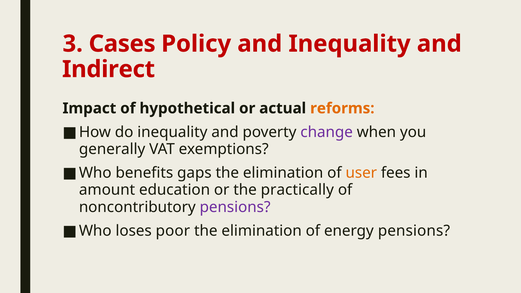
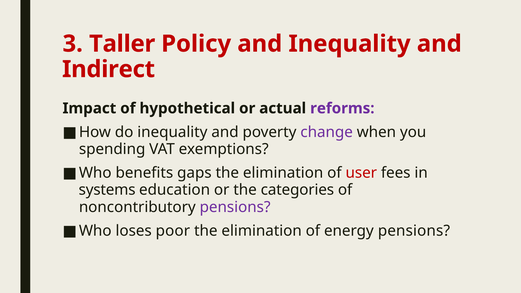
Cases: Cases -> Taller
reforms colour: orange -> purple
generally: generally -> spending
user colour: orange -> red
amount: amount -> systems
practically: practically -> categories
